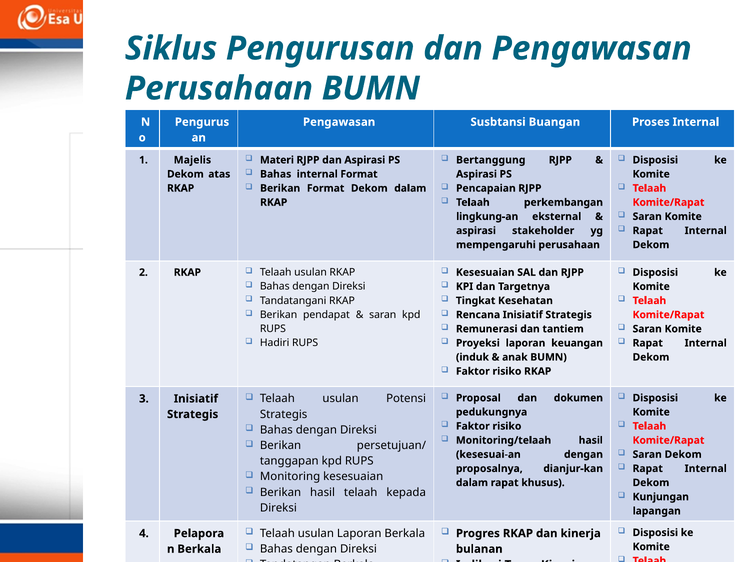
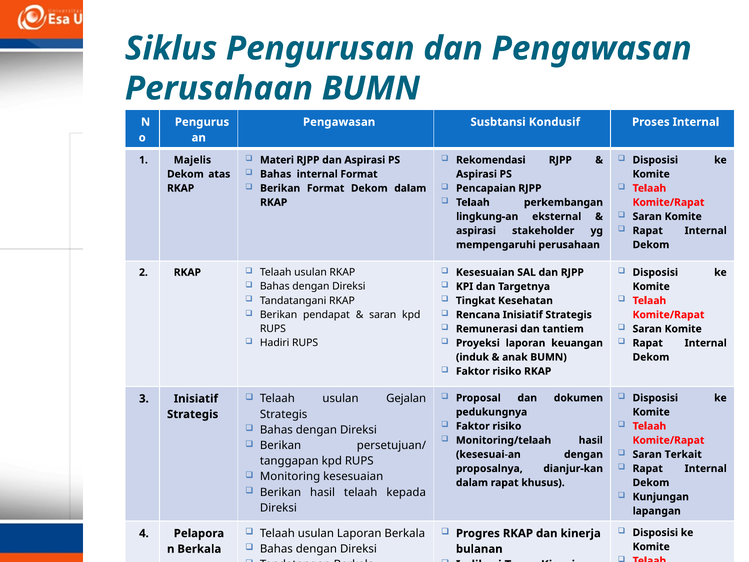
Buangan: Buangan -> Kondusif
Bertanggung: Bertanggung -> Rekomendasi
Potensi: Potensi -> Gejalan
Saran Dekom: Dekom -> Terkait
